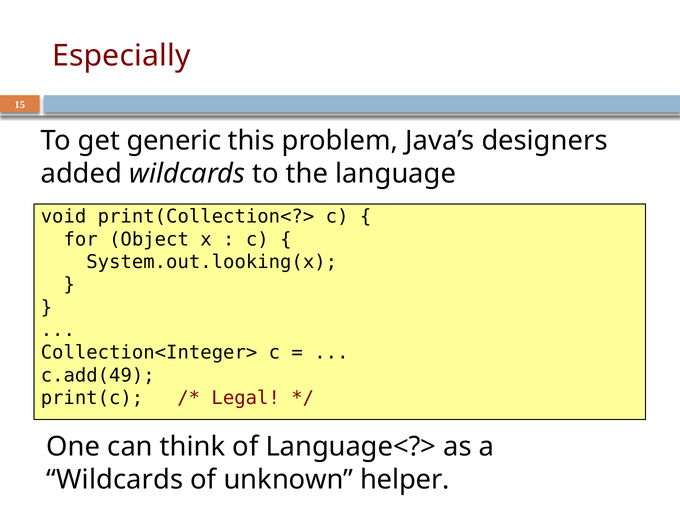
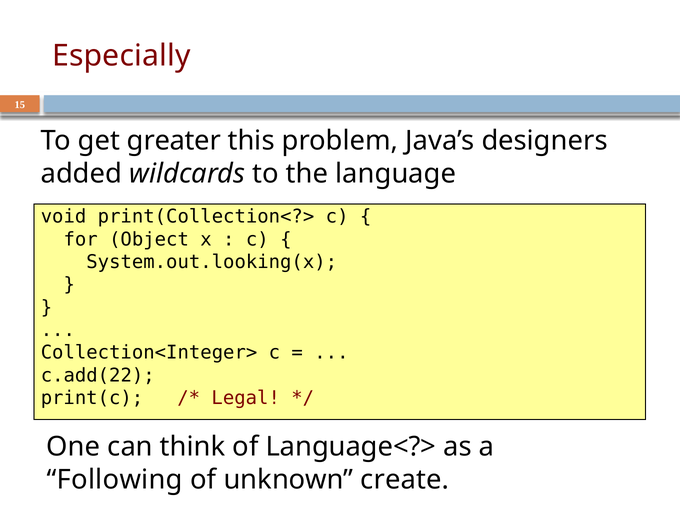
generic: generic -> greater
c.add(49: c.add(49 -> c.add(22
Wildcards at (115, 480): Wildcards -> Following
helper: helper -> create
